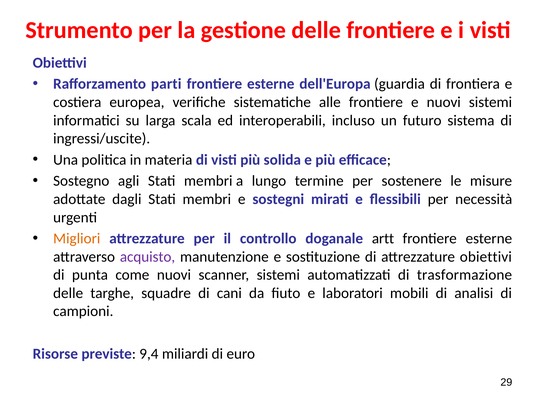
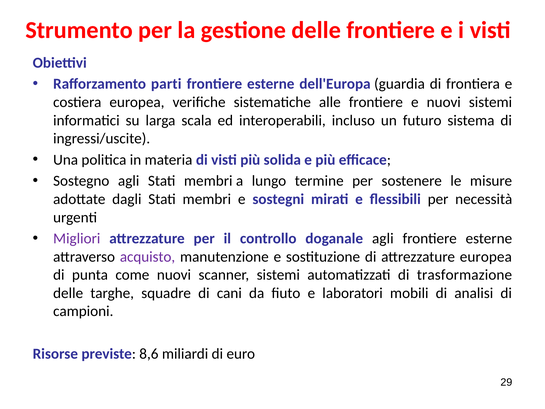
Migliori colour: orange -> purple
doganale artt: artt -> agli
attrezzature obiettivi: obiettivi -> europea
9,4: 9,4 -> 8,6
